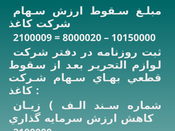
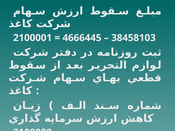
2100009: 2100009 -> 2100001
8000020: 8000020 -> 4666445
10150000: 10150000 -> 38458103
